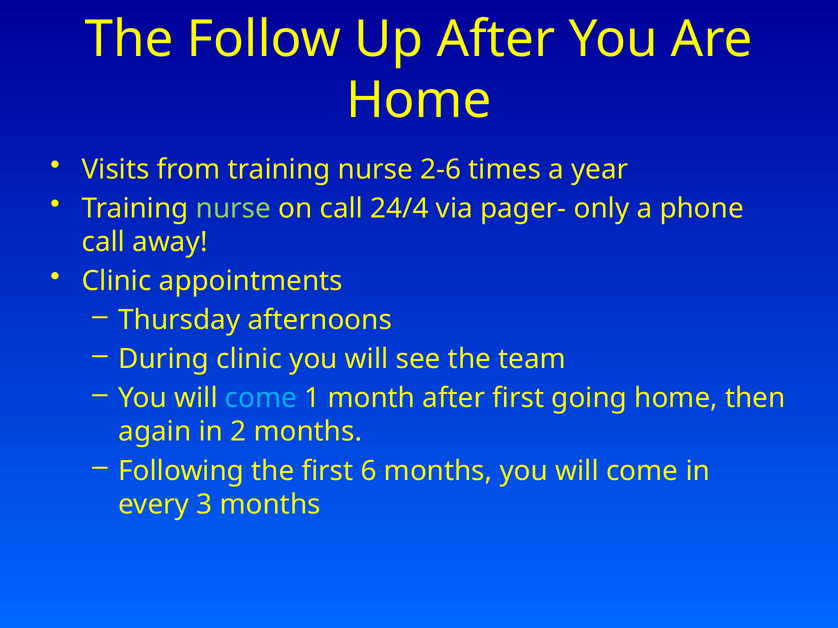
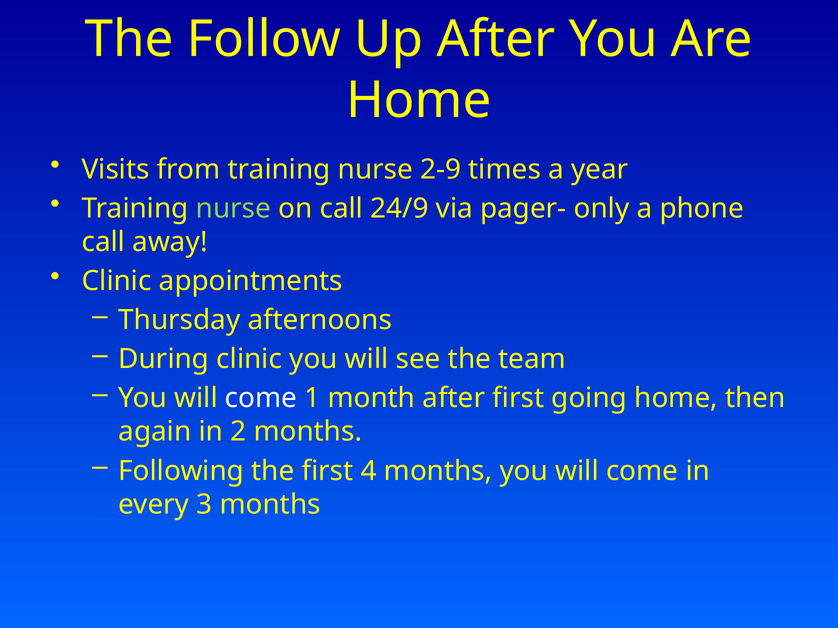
2-6: 2-6 -> 2-9
24/4: 24/4 -> 24/9
come at (261, 399) colour: light blue -> white
6: 6 -> 4
